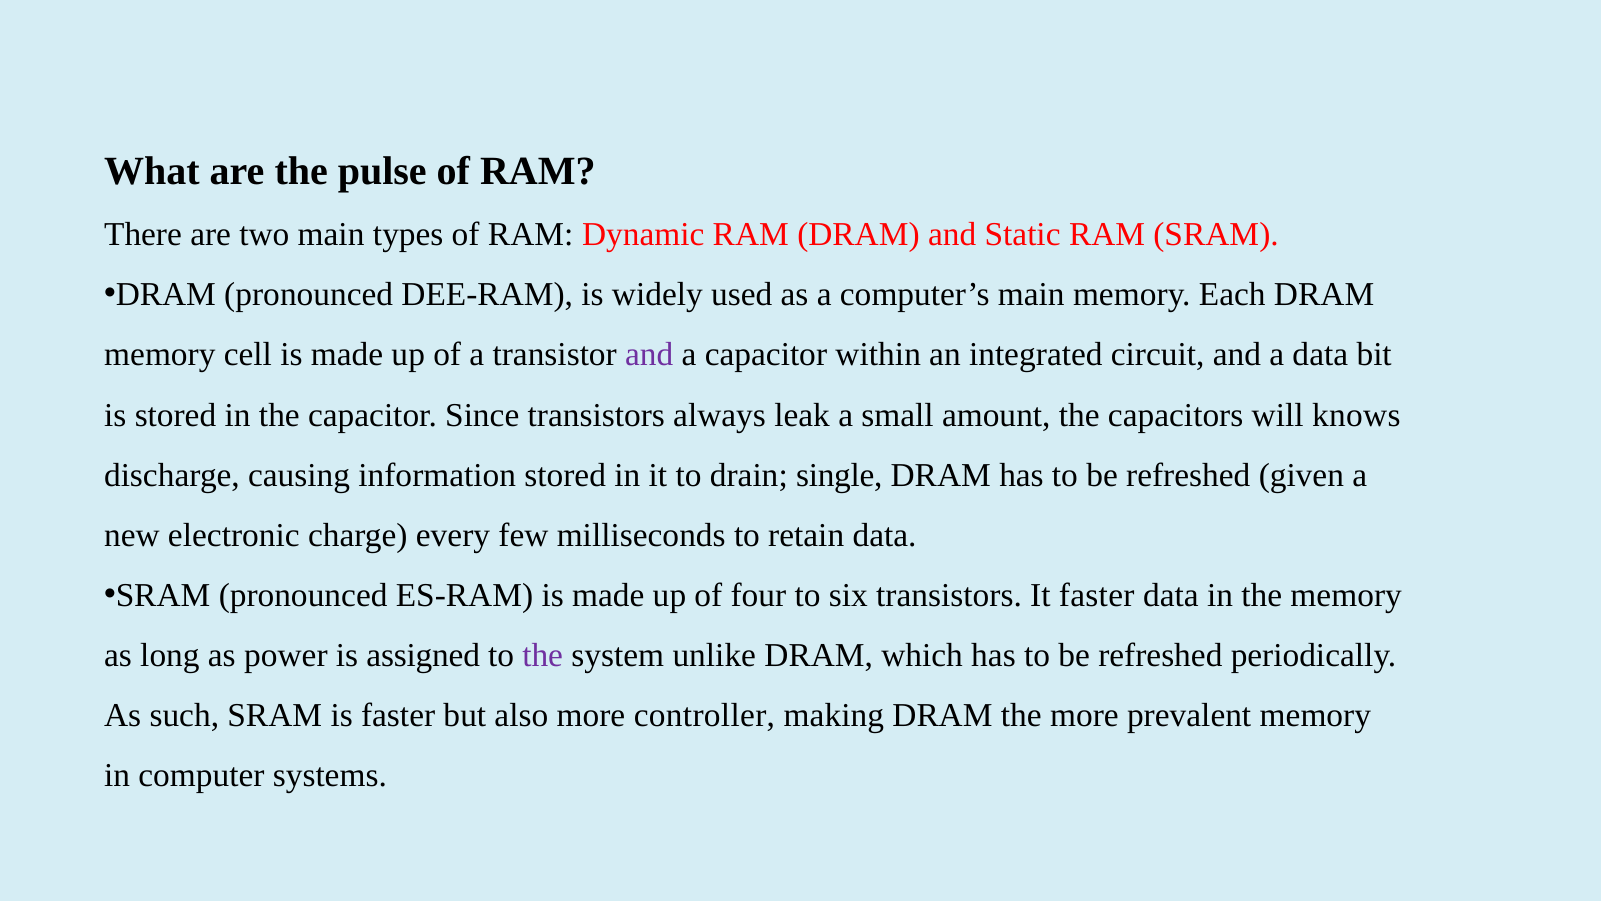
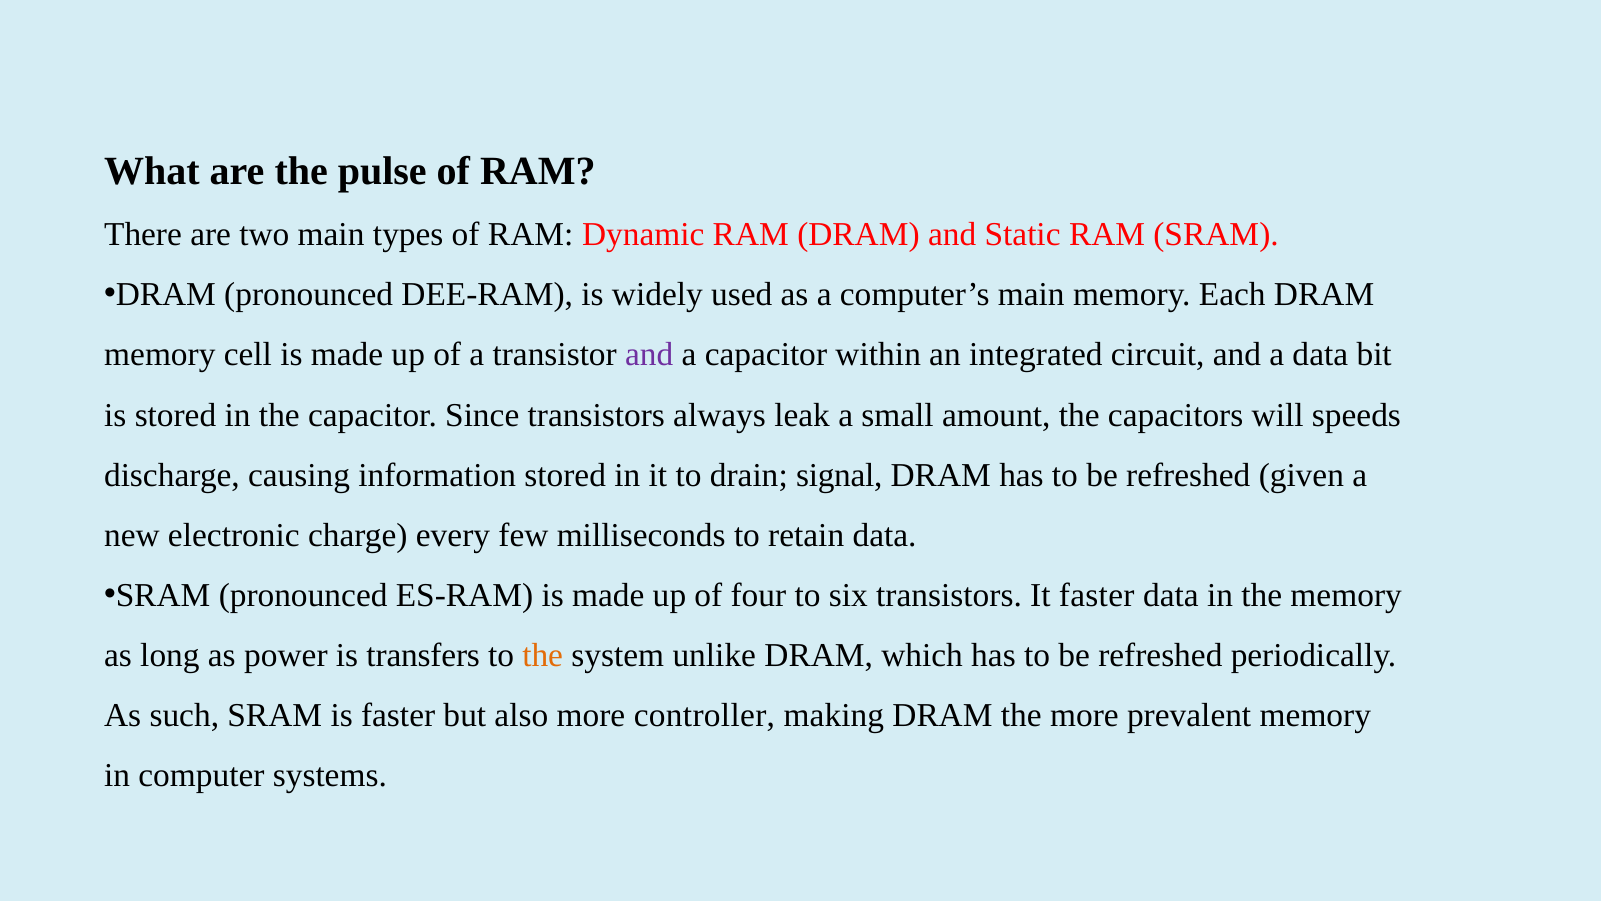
knows: knows -> speeds
single: single -> signal
assigned: assigned -> transfers
the at (543, 655) colour: purple -> orange
